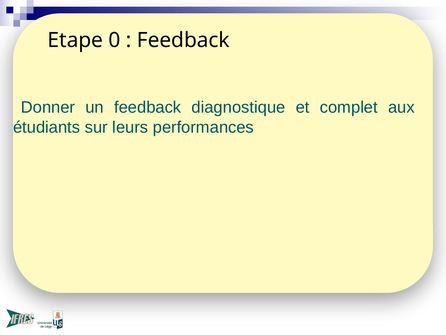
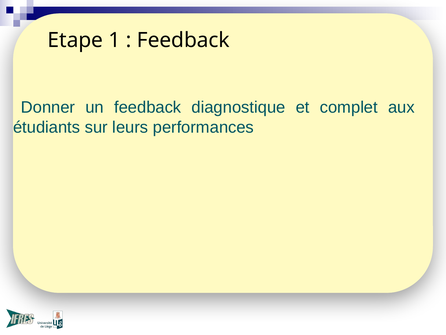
0: 0 -> 1
